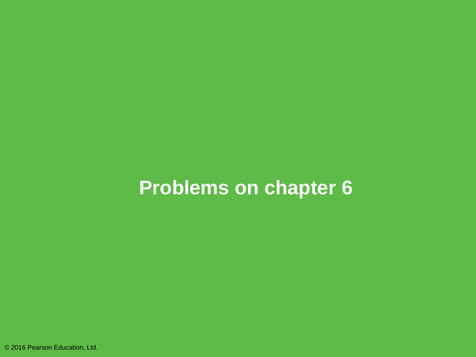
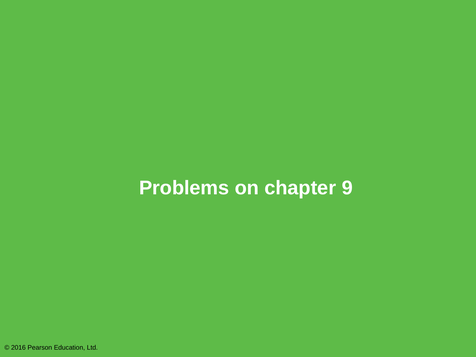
6: 6 -> 9
